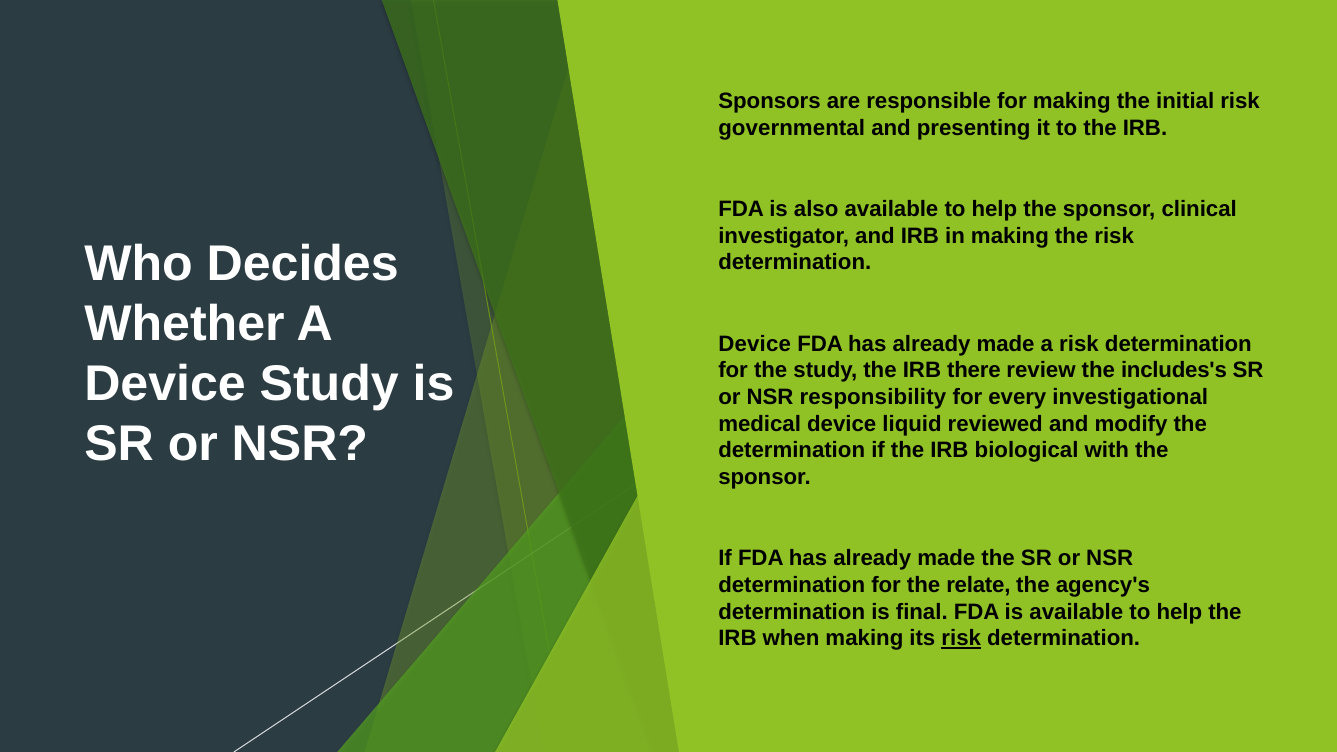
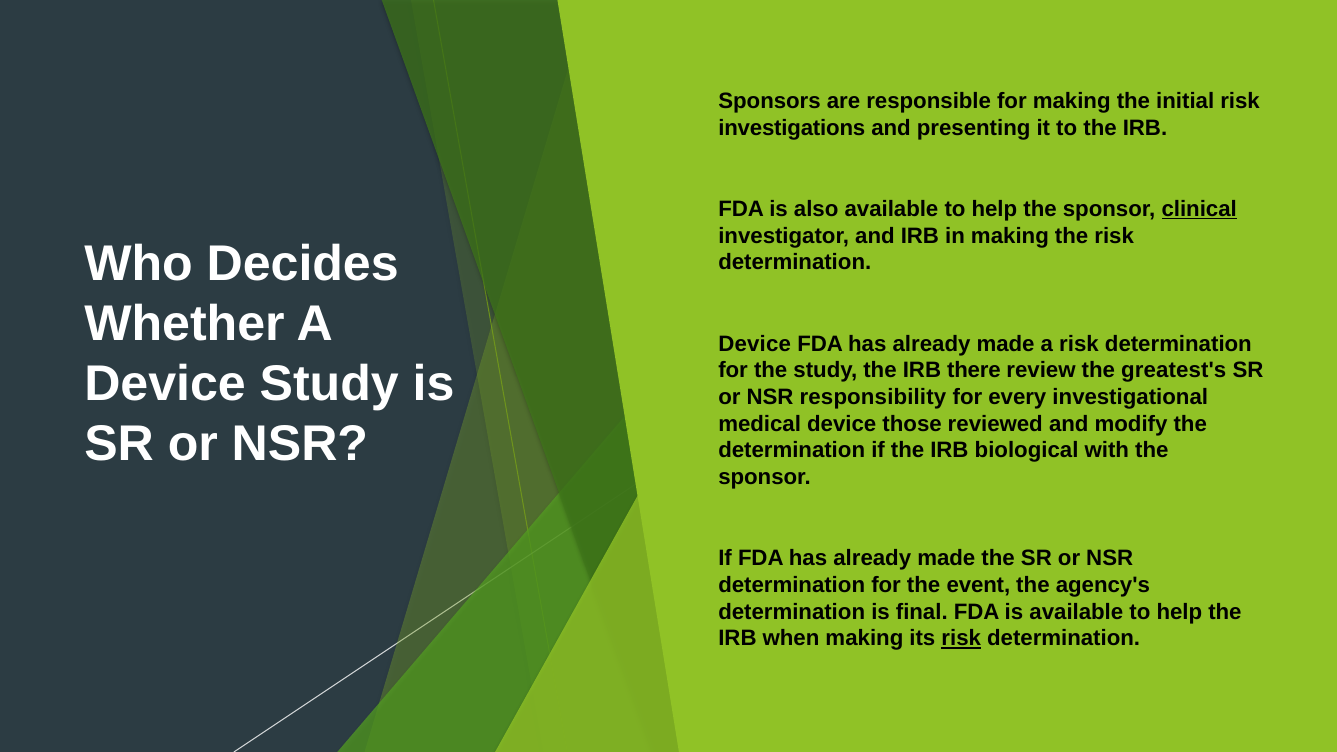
governmental: governmental -> investigations
clinical underline: none -> present
includes's: includes's -> greatest's
liquid: liquid -> those
relate: relate -> event
